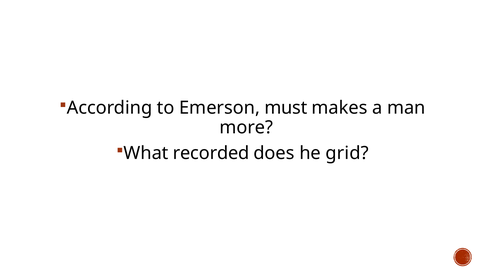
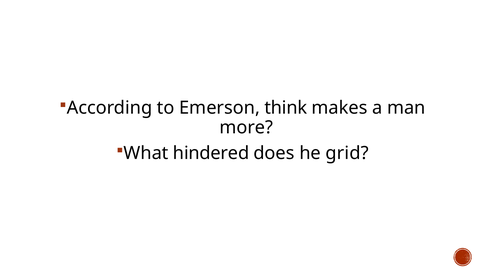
must: must -> think
recorded: recorded -> hindered
